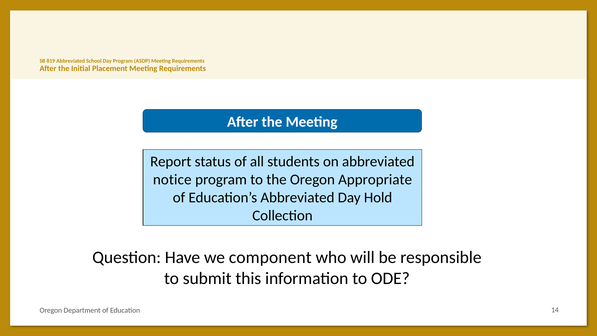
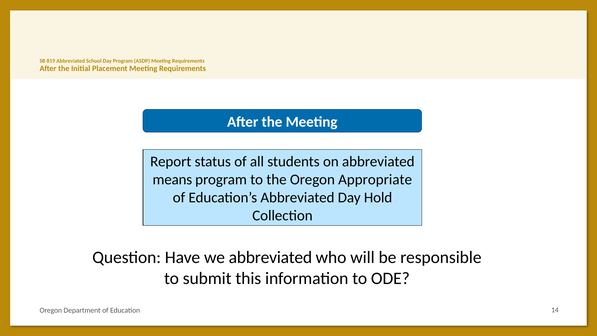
notice: notice -> means
we component: component -> abbreviated
